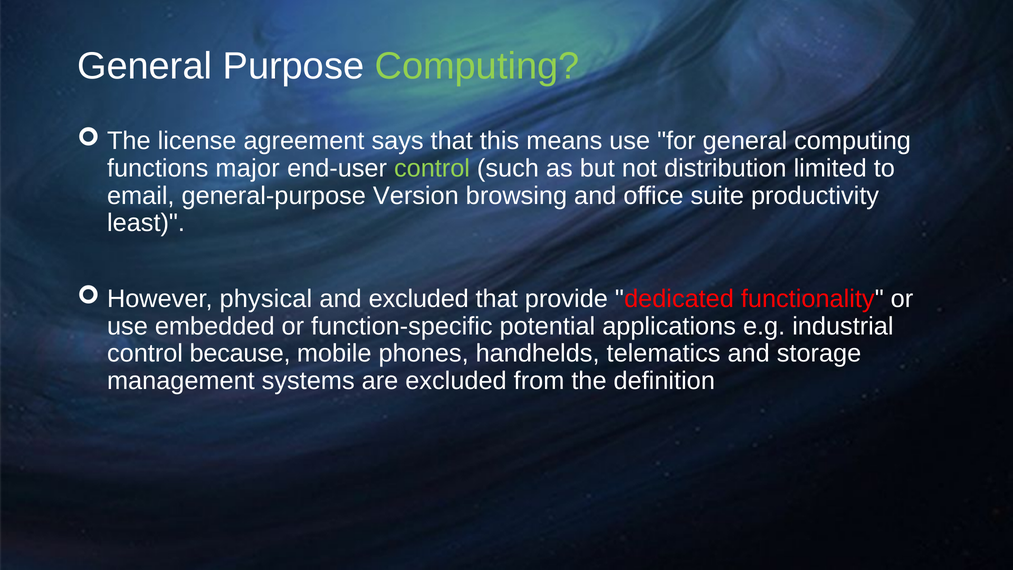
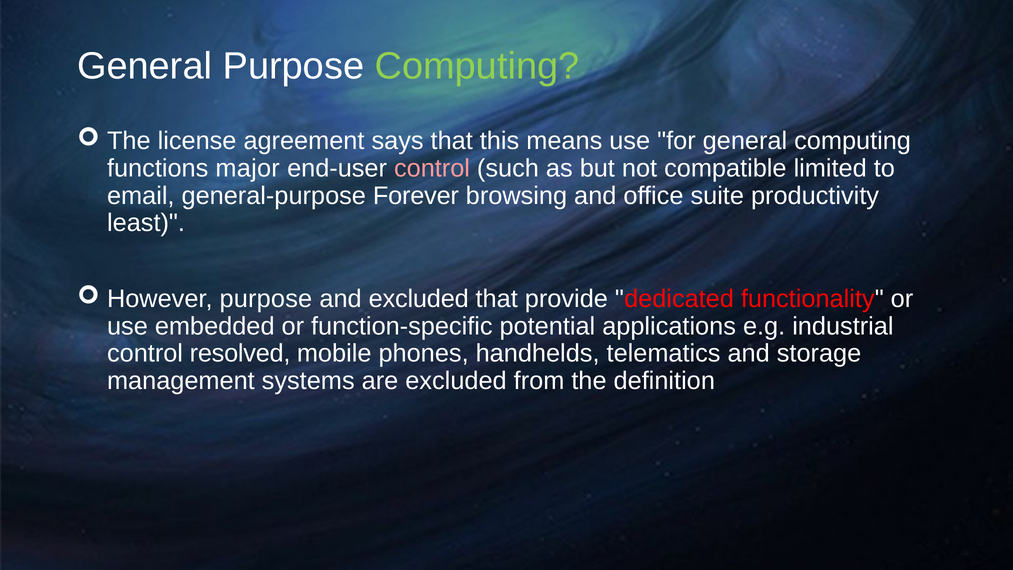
control at (432, 168) colour: light green -> pink
distribution: distribution -> compatible
Version: Version -> Forever
However physical: physical -> purpose
because: because -> resolved
